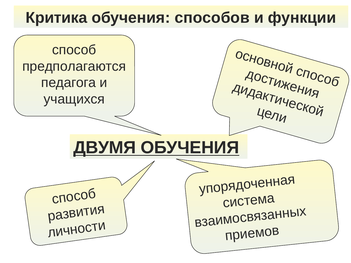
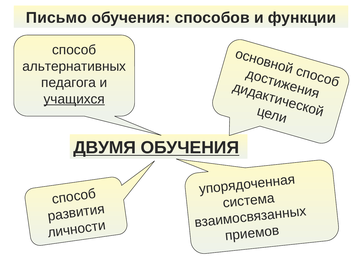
Критика: Критика -> Письмо
предполагаются: предполагаются -> альтернативных
учащихся underline: none -> present
